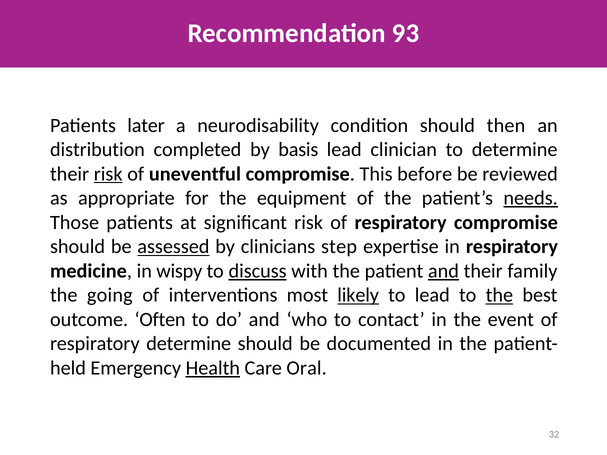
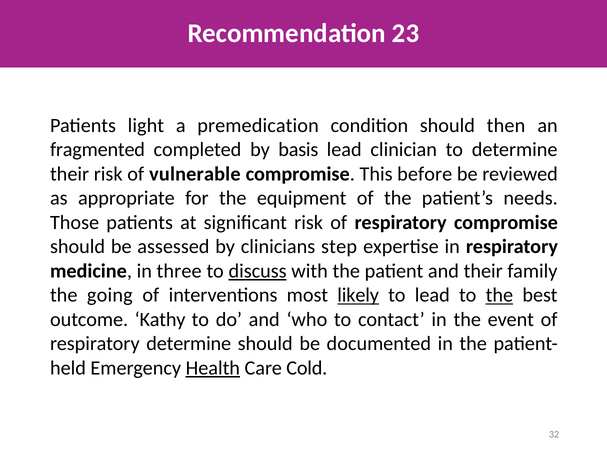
93: 93 -> 23
later: later -> light
neurodisability: neurodisability -> premedication
distribution: distribution -> fragmented
risk at (108, 174) underline: present -> none
uneventful: uneventful -> vulnerable
needs underline: present -> none
assessed underline: present -> none
wispy: wispy -> three
and at (443, 271) underline: present -> none
Often: Often -> Kathy
Oral: Oral -> Cold
